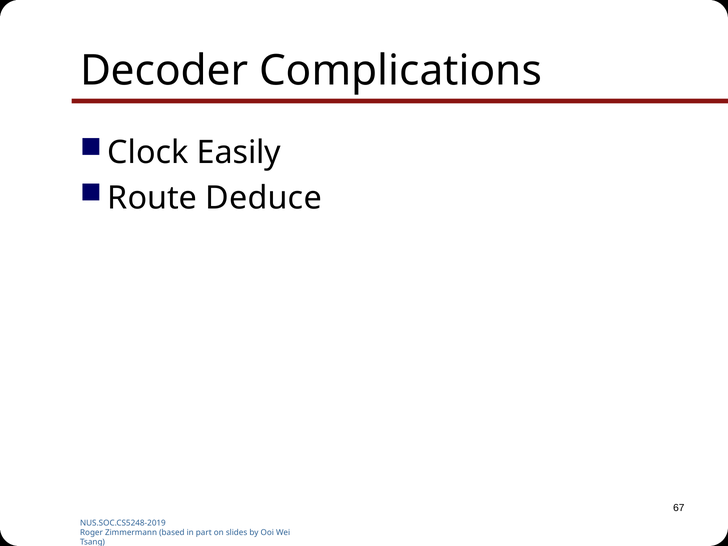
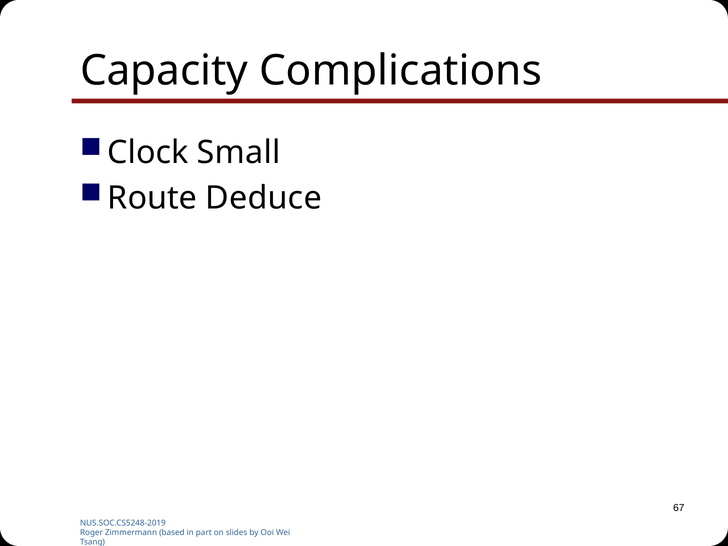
Decoder: Decoder -> Capacity
Easily: Easily -> Small
